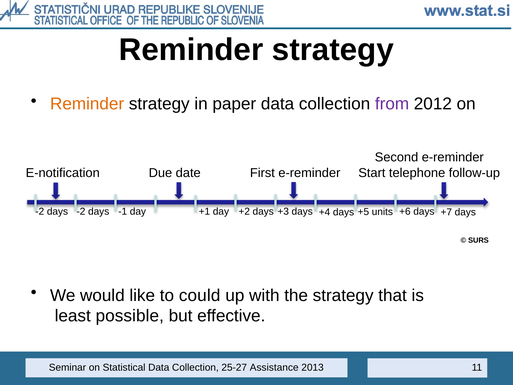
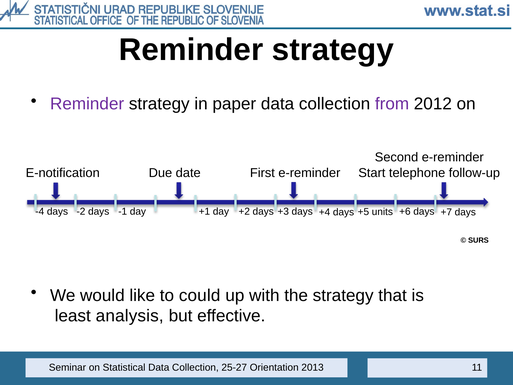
Reminder at (87, 104) colour: orange -> purple
-2 at (40, 211): -2 -> -4
possible: possible -> analysis
Assistance: Assistance -> Orientation
